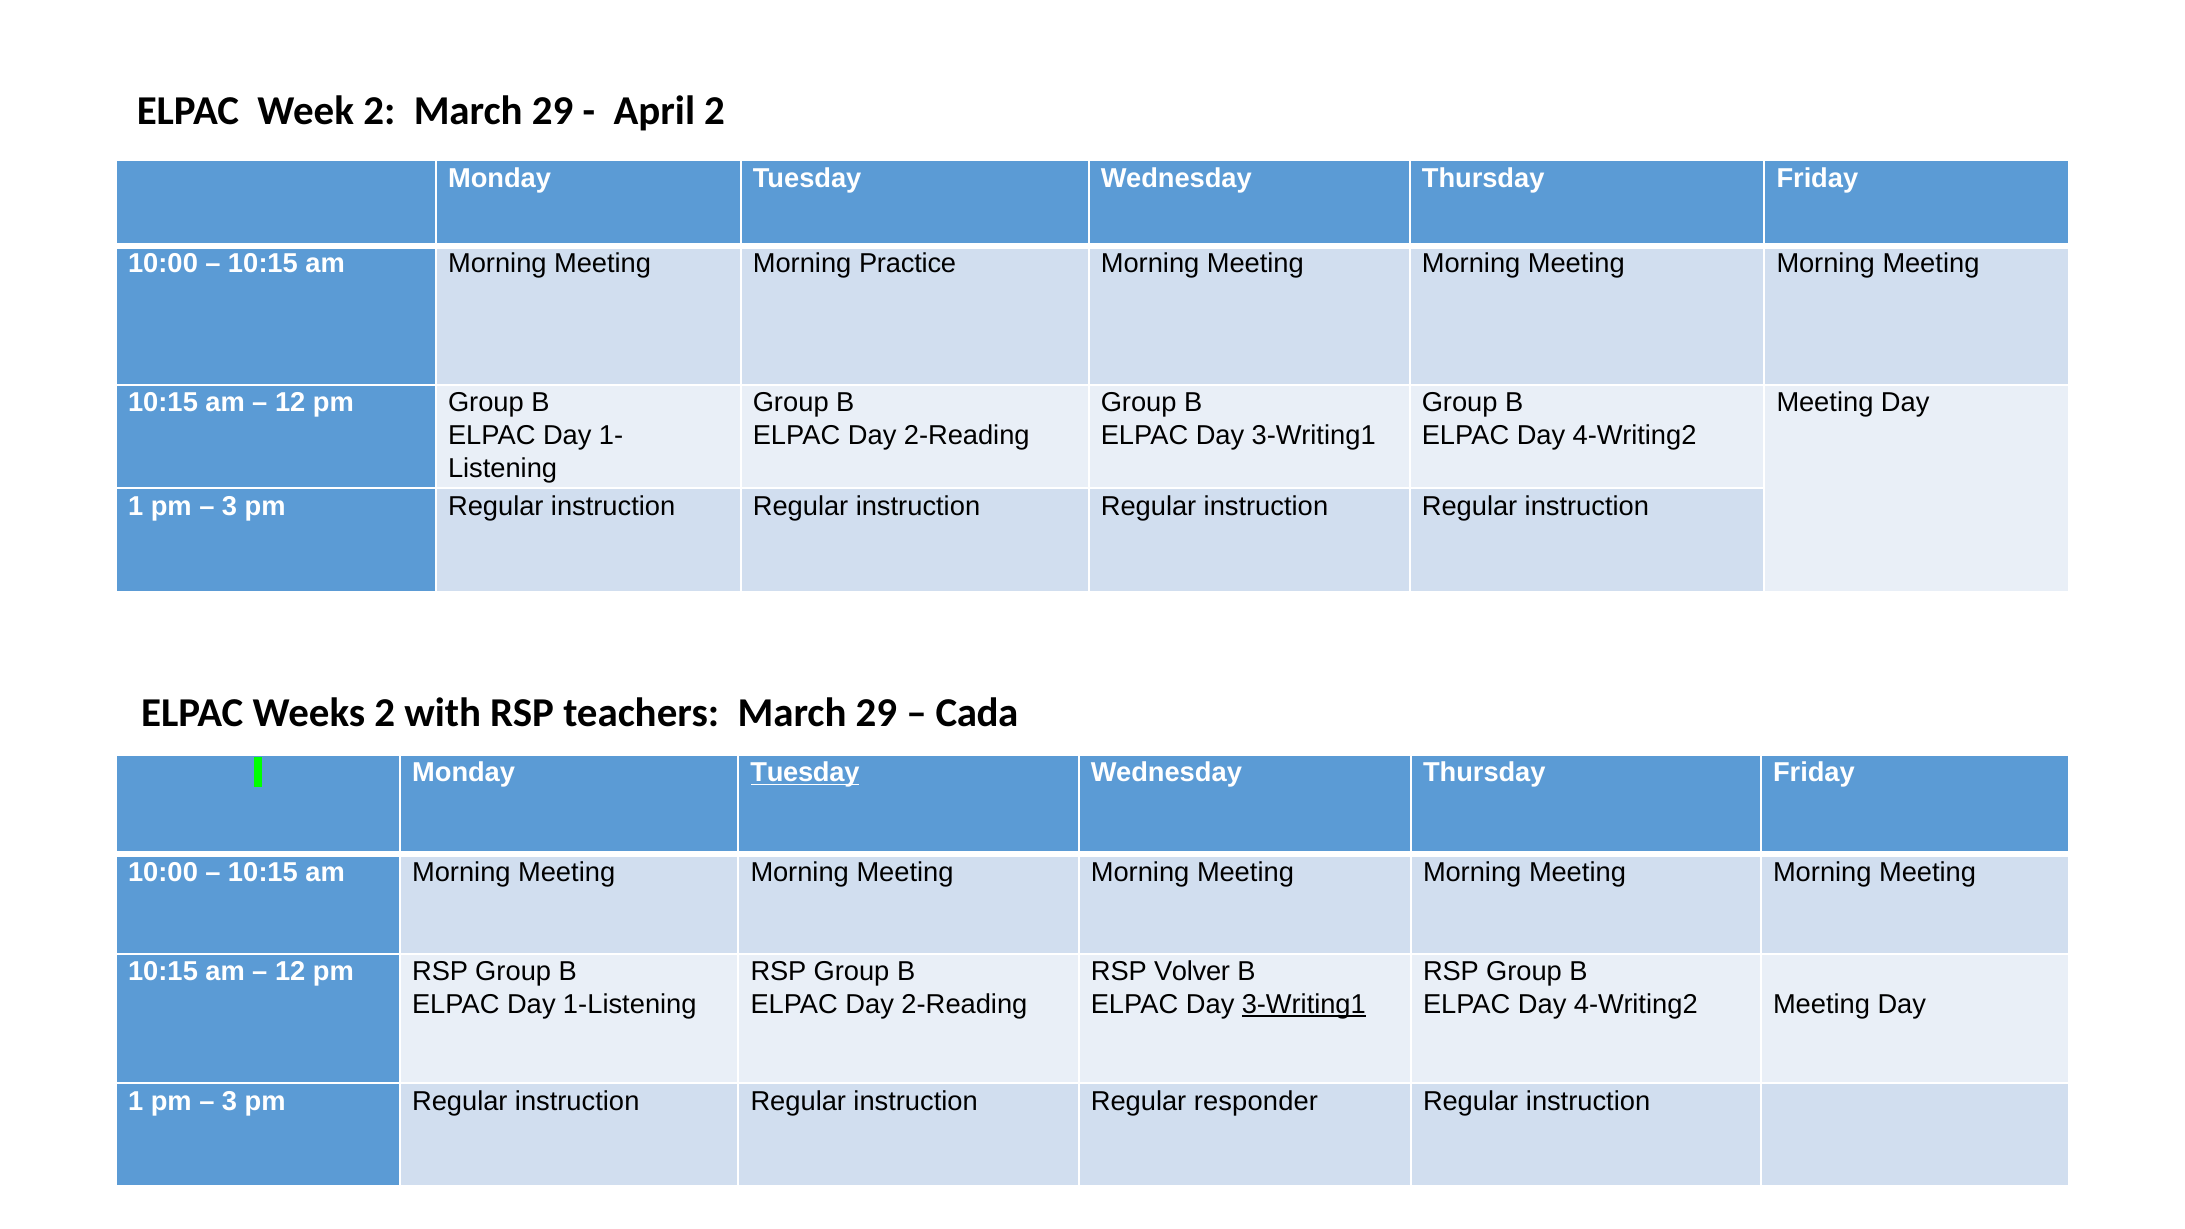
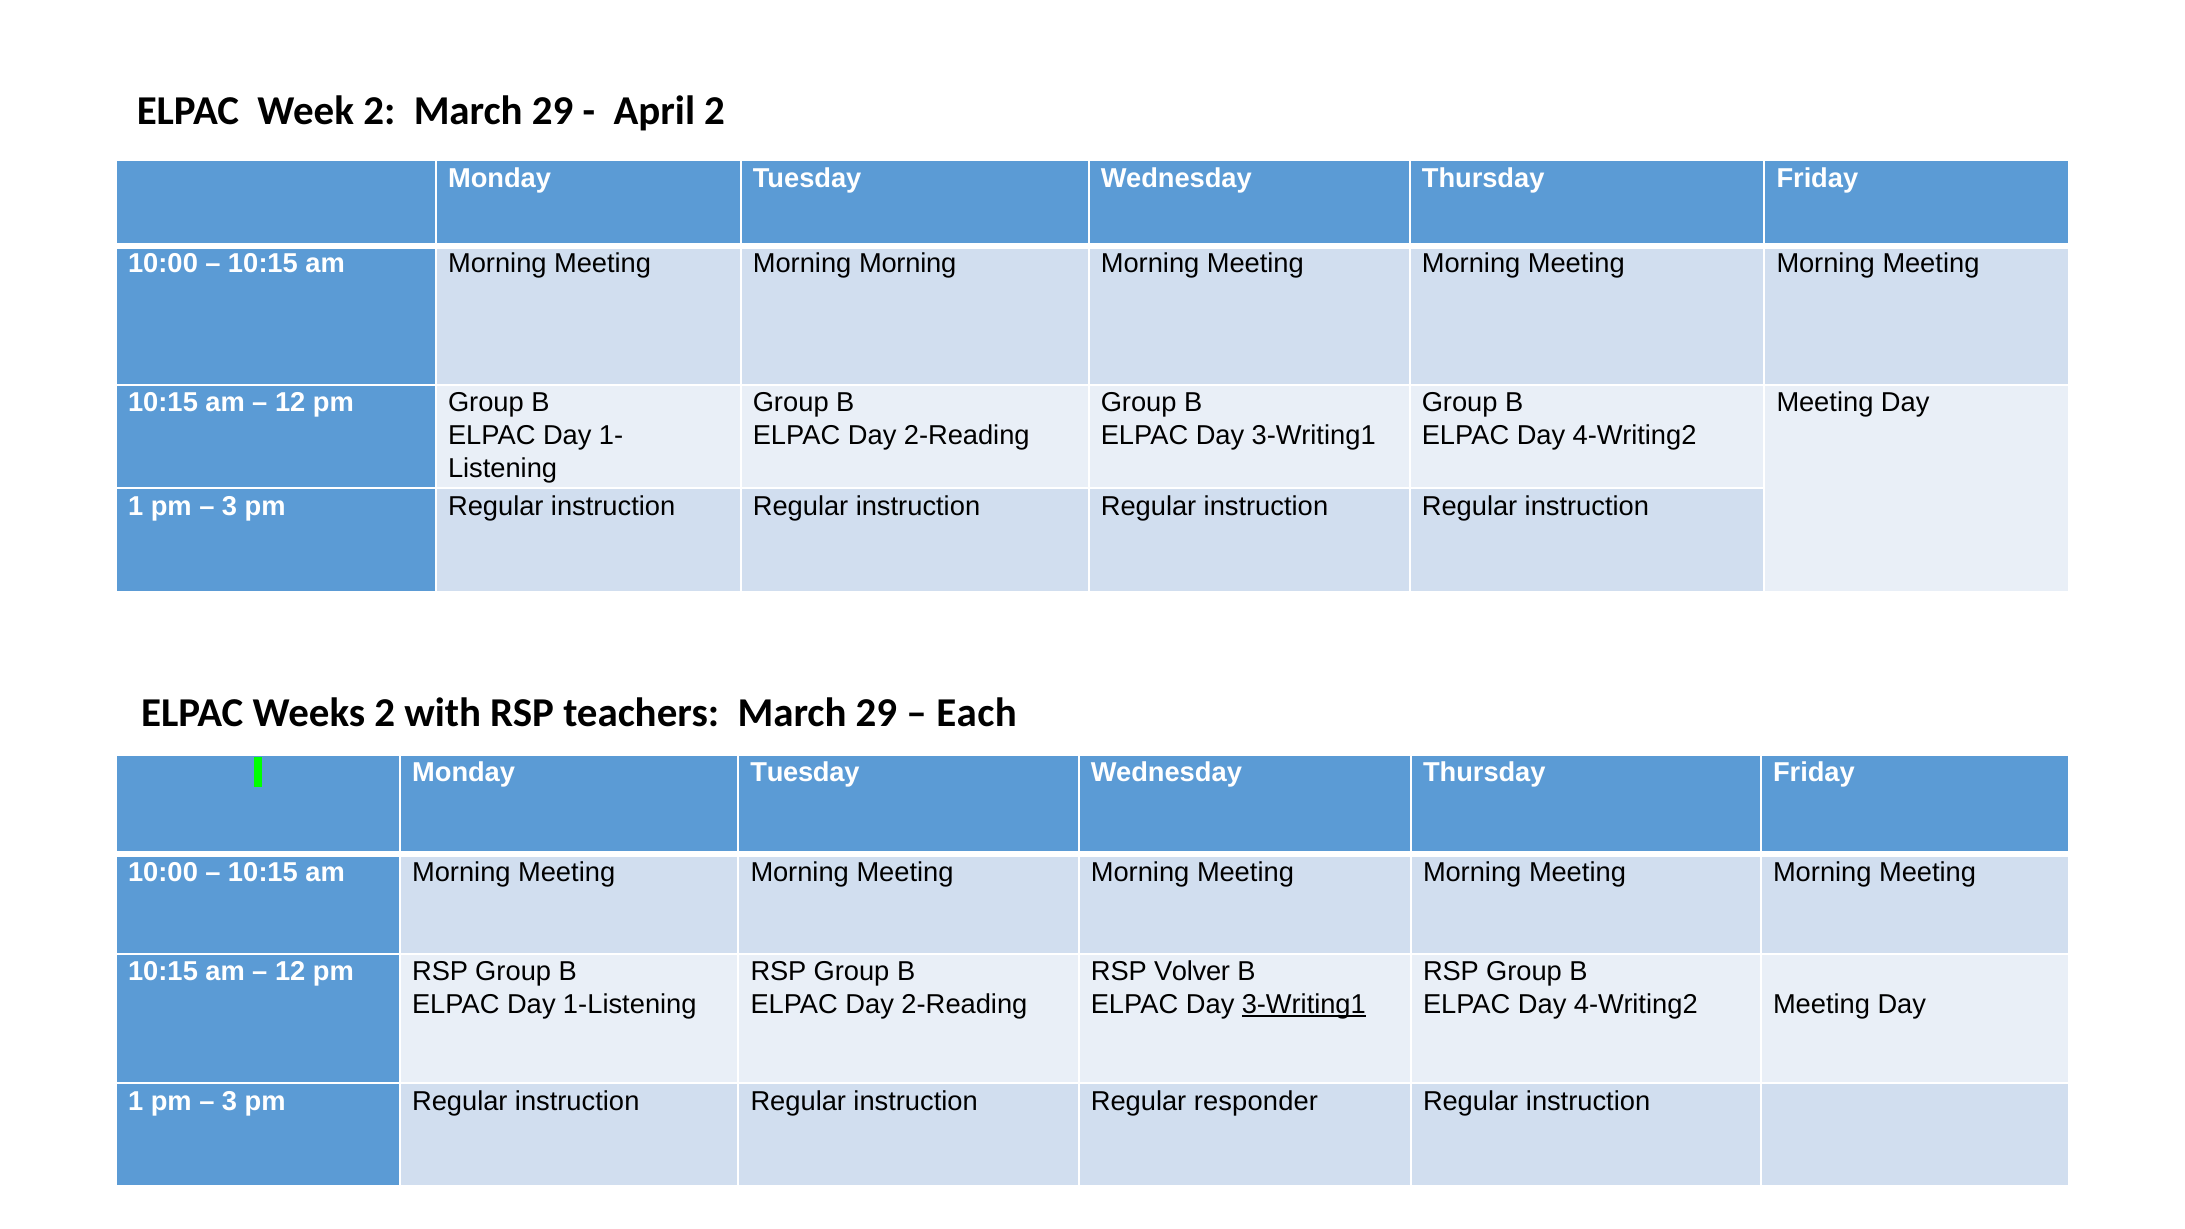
Meeting Morning Practice: Practice -> Morning
Cada: Cada -> Each
Tuesday at (805, 773) underline: present -> none
